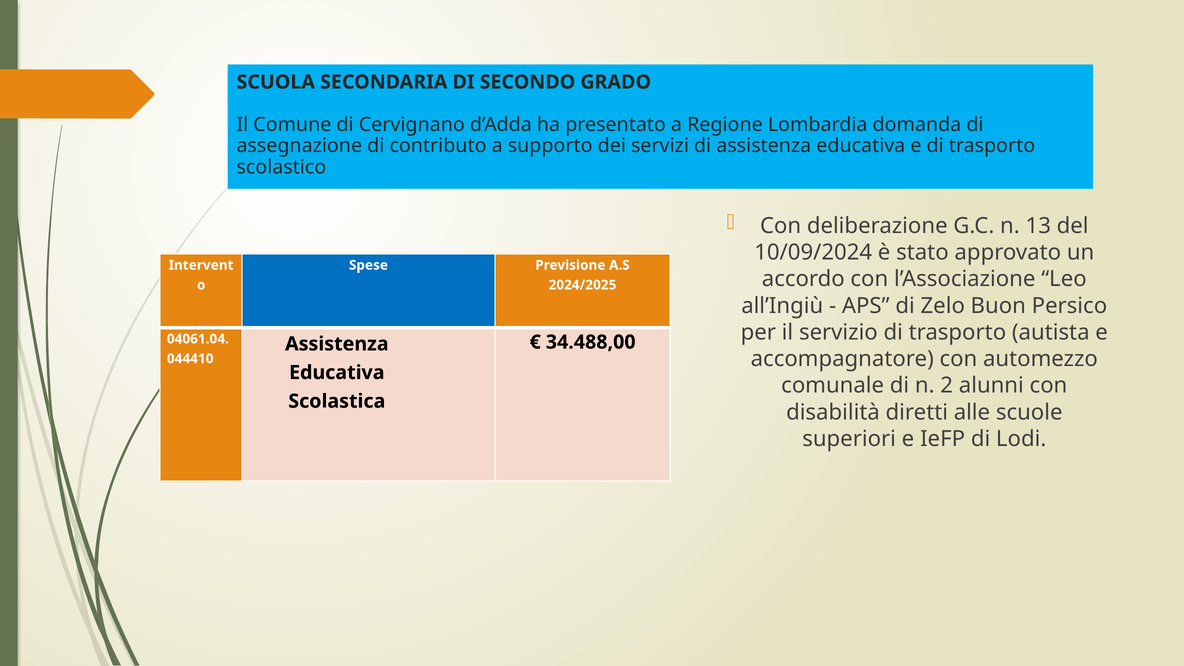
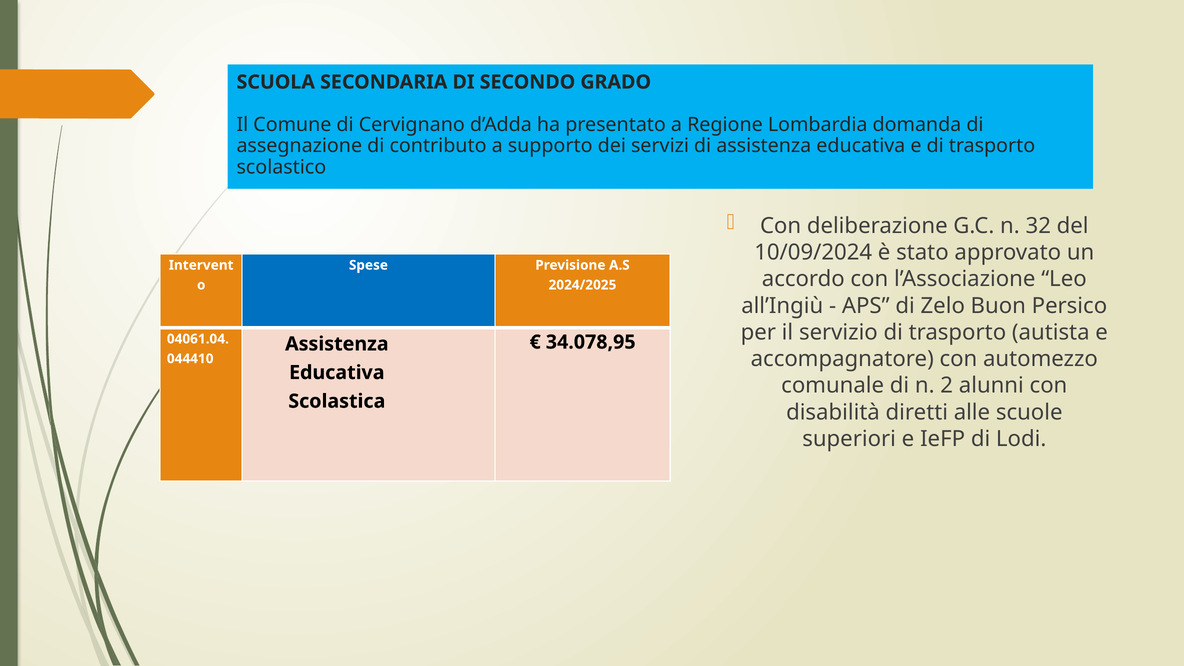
13: 13 -> 32
34.488,00: 34.488,00 -> 34.078,95
